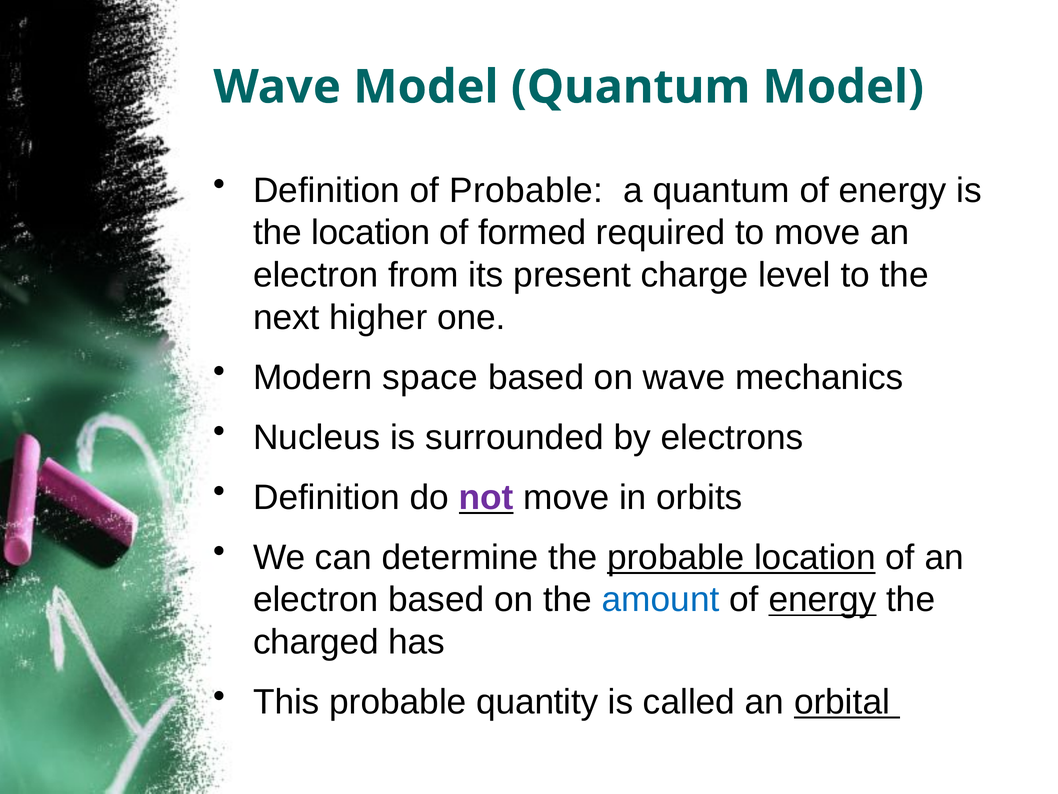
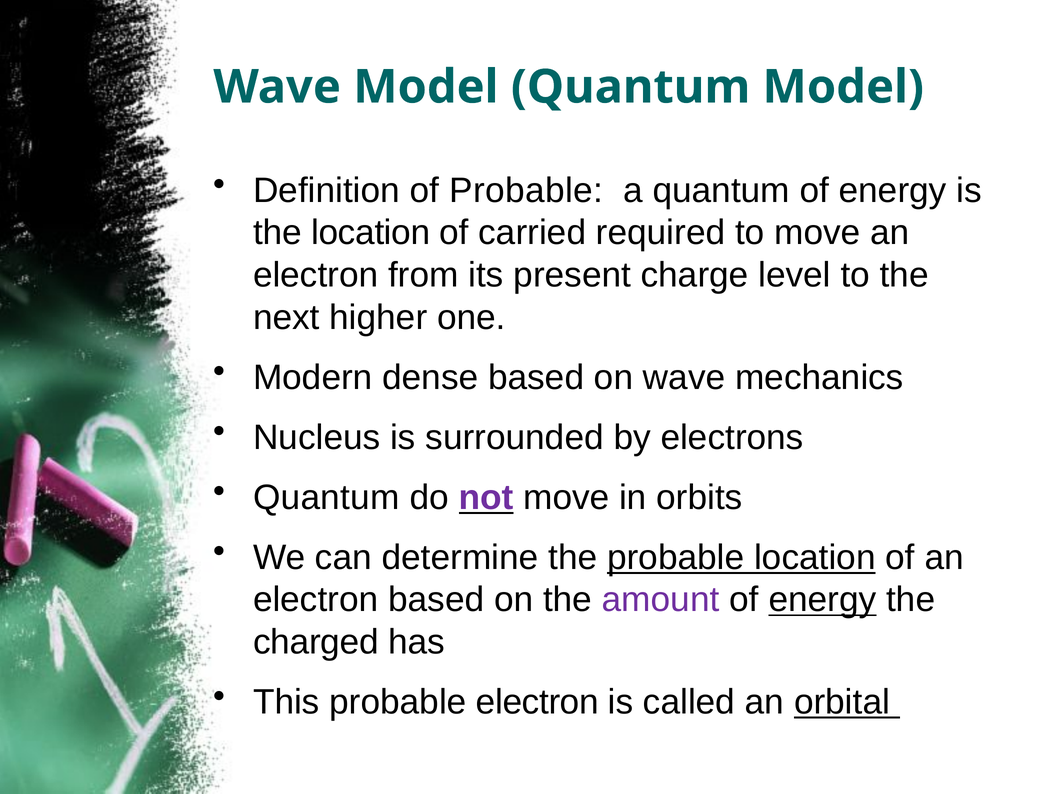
formed: formed -> carried
space: space -> dense
Definition at (326, 497): Definition -> Quantum
amount colour: blue -> purple
probable quantity: quantity -> electron
